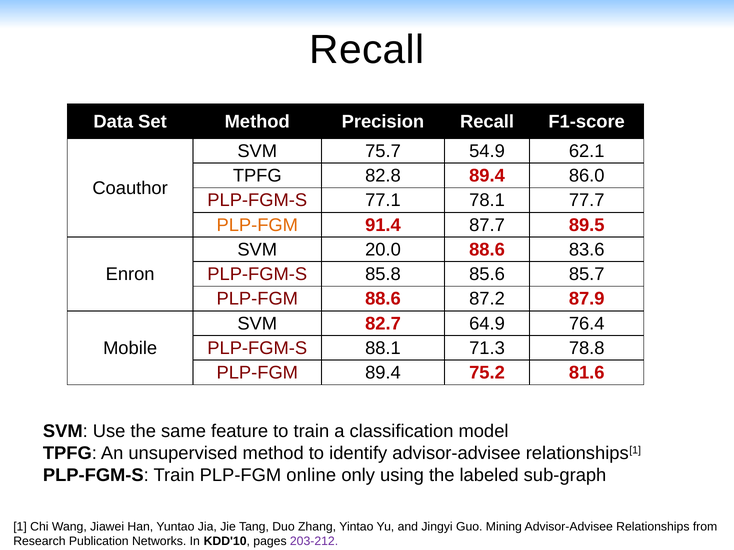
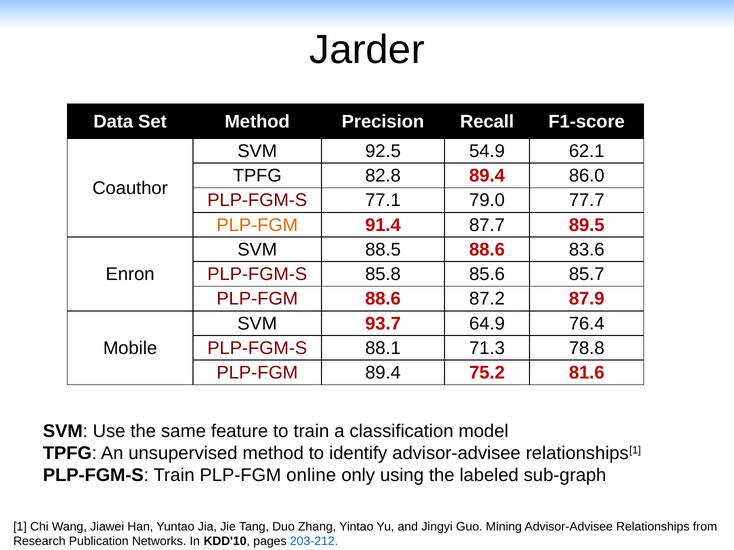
Recall at (367, 50): Recall -> Jarder
75.7: 75.7 -> 92.5
78.1: 78.1 -> 79.0
20.0: 20.0 -> 88.5
82.7: 82.7 -> 93.7
203-212 colour: purple -> blue
